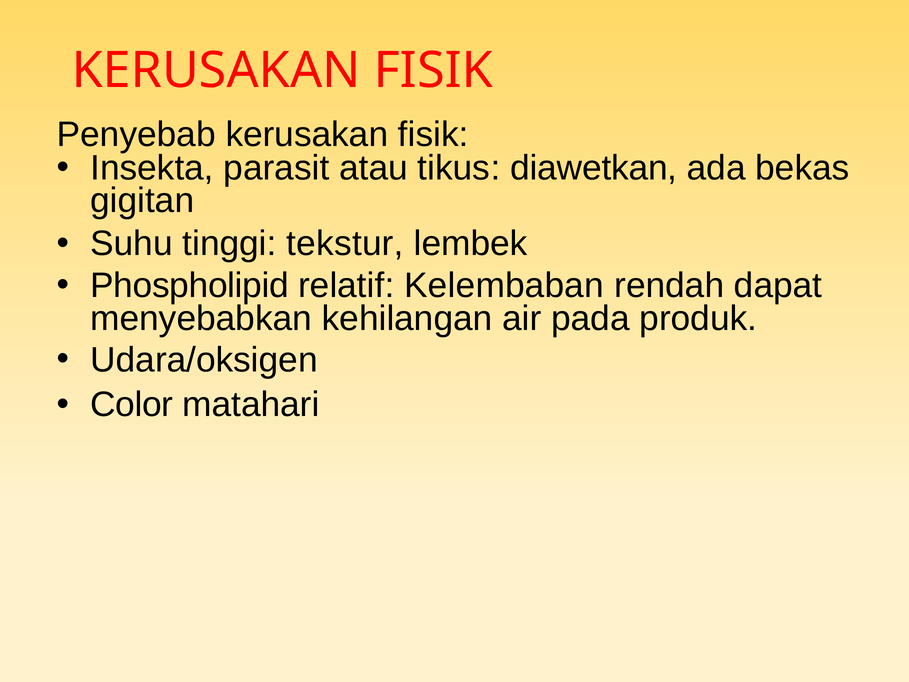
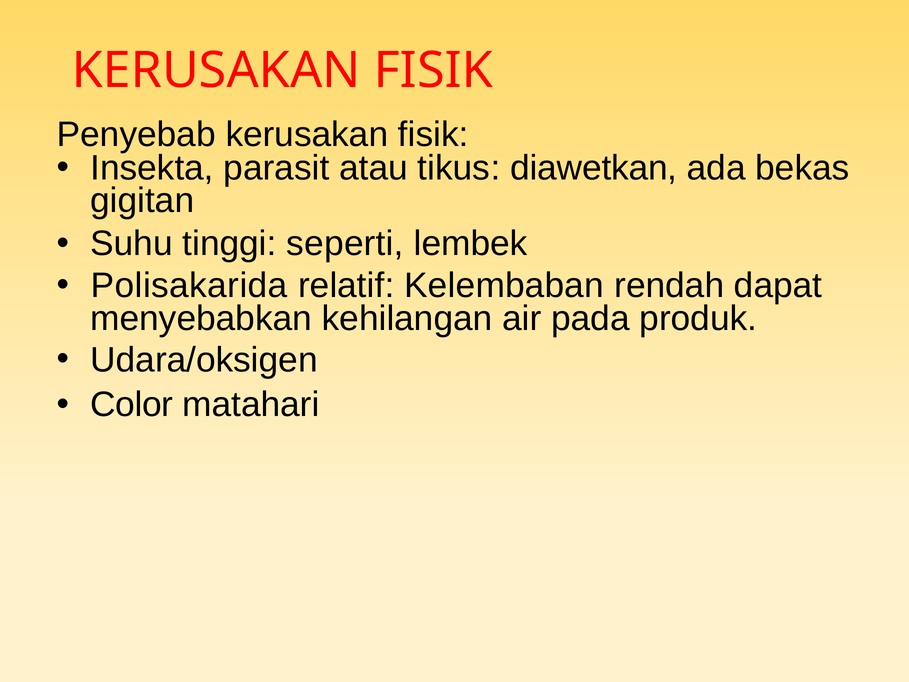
tekstur: tekstur -> seperti
Phospholipid: Phospholipid -> Polisakarida
